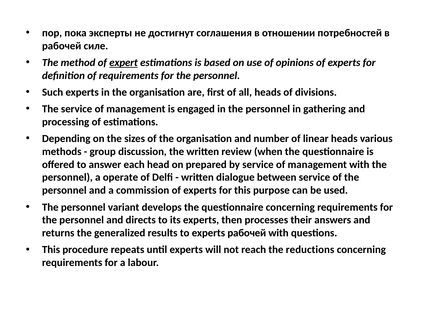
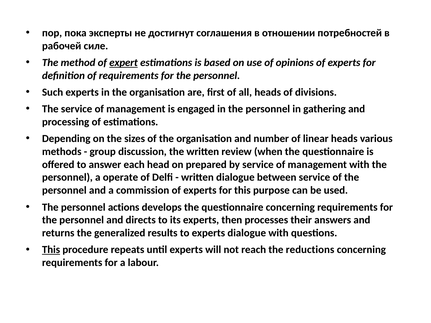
variant: variant -> actions
experts рабочей: рабочей -> dialogue
This at (51, 250) underline: none -> present
